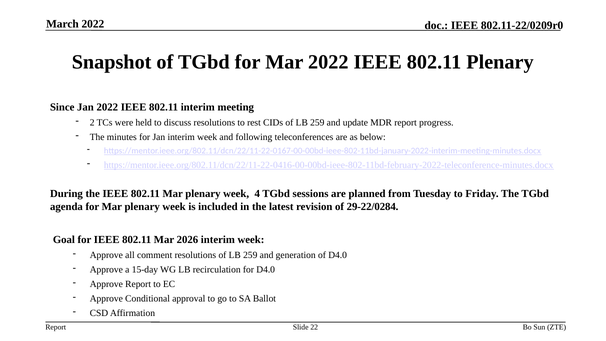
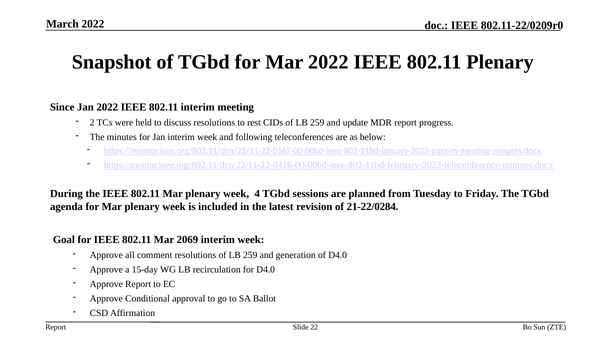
29-22/0284: 29-22/0284 -> 21-22/0284
2026: 2026 -> 2069
